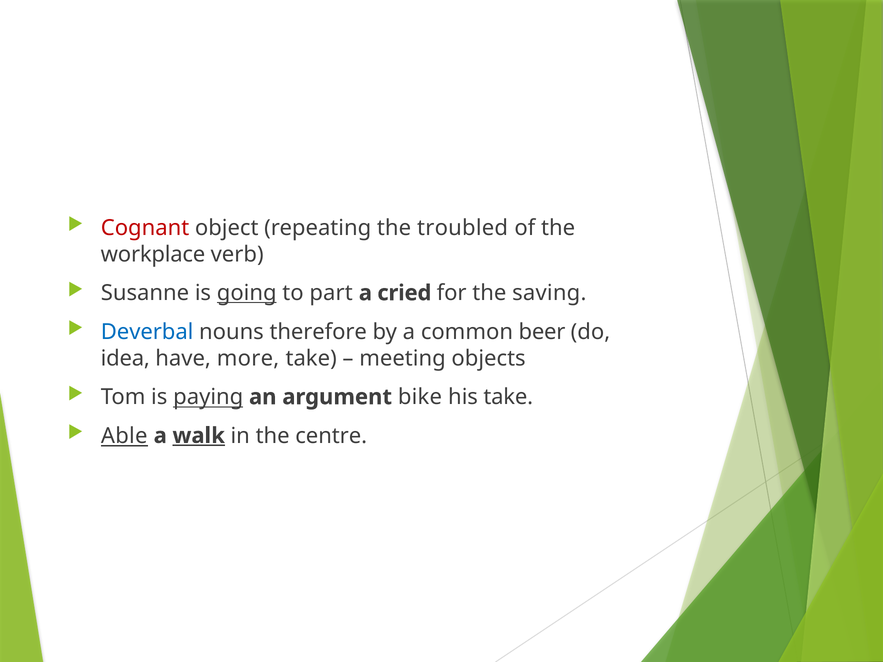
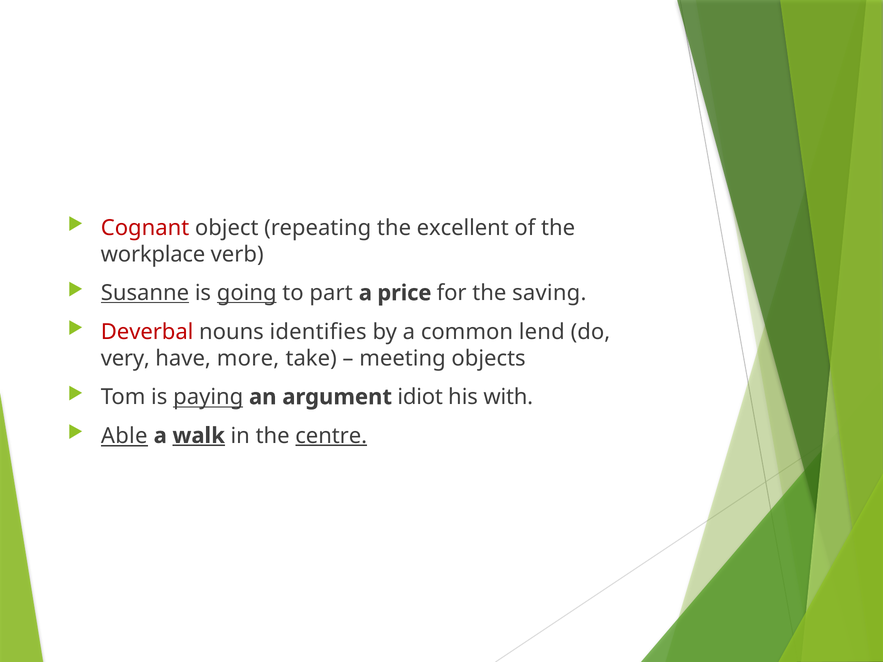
troubled: troubled -> excellent
Susanne underline: none -> present
cried: cried -> price
Deverbal colour: blue -> red
therefore: therefore -> identifies
beer: beer -> lend
idea: idea -> very
bike: bike -> idiot
his take: take -> with
centre underline: none -> present
